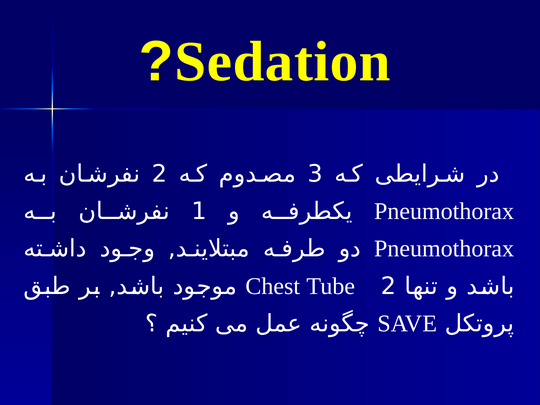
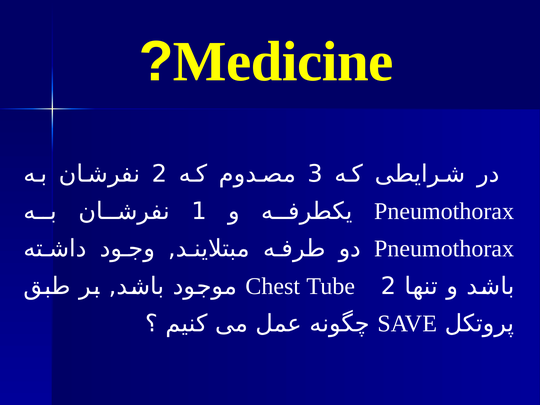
Sedation: Sedation -> Medicine
